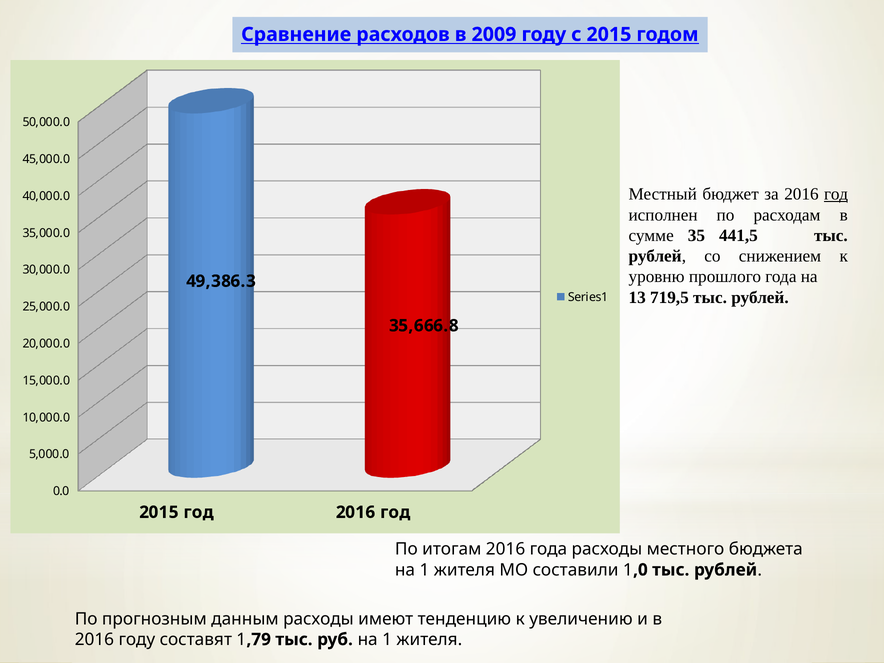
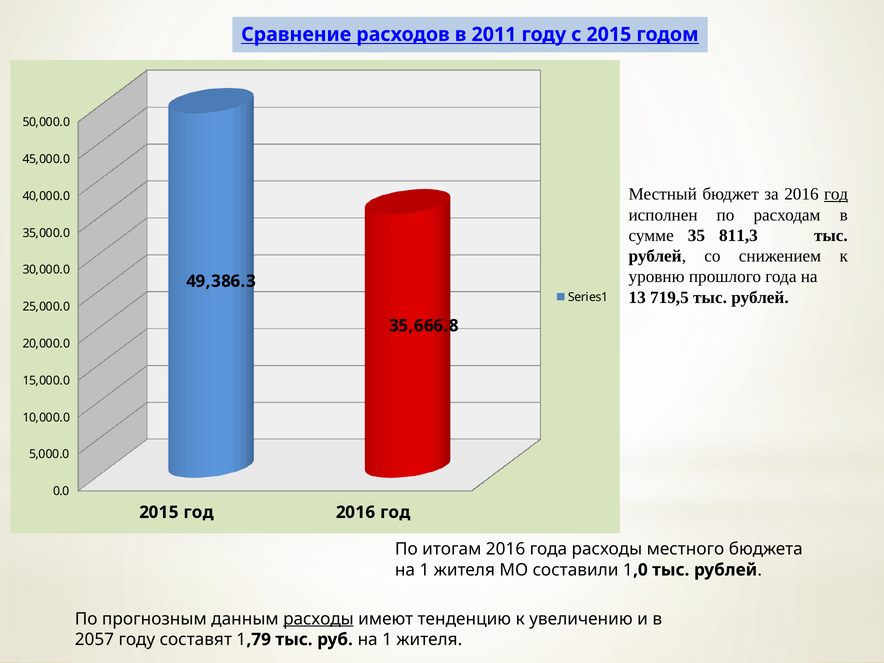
2009: 2009 -> 2011
441,5: 441,5 -> 811,3
расходы at (318, 619) underline: none -> present
2016 at (94, 639): 2016 -> 2057
